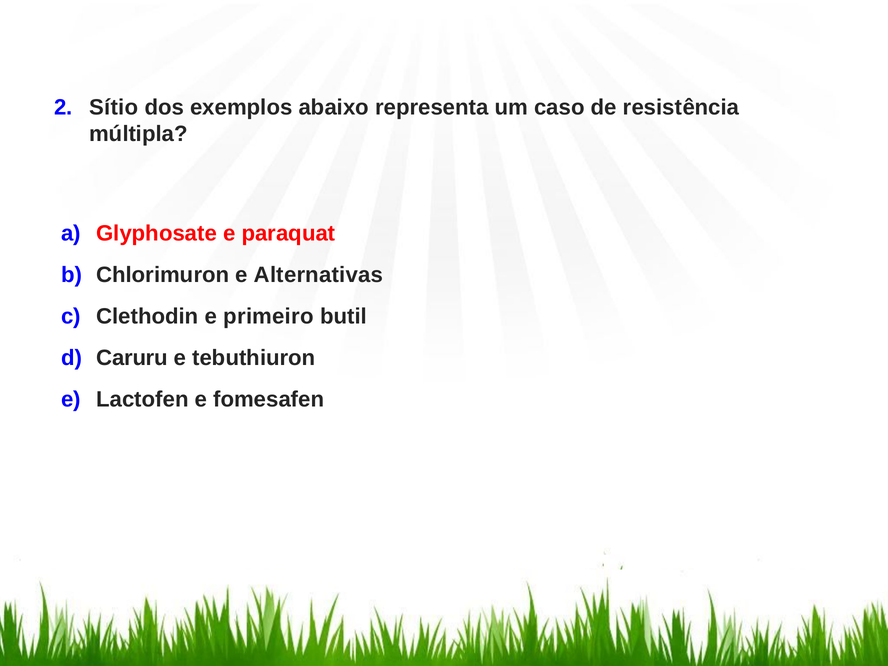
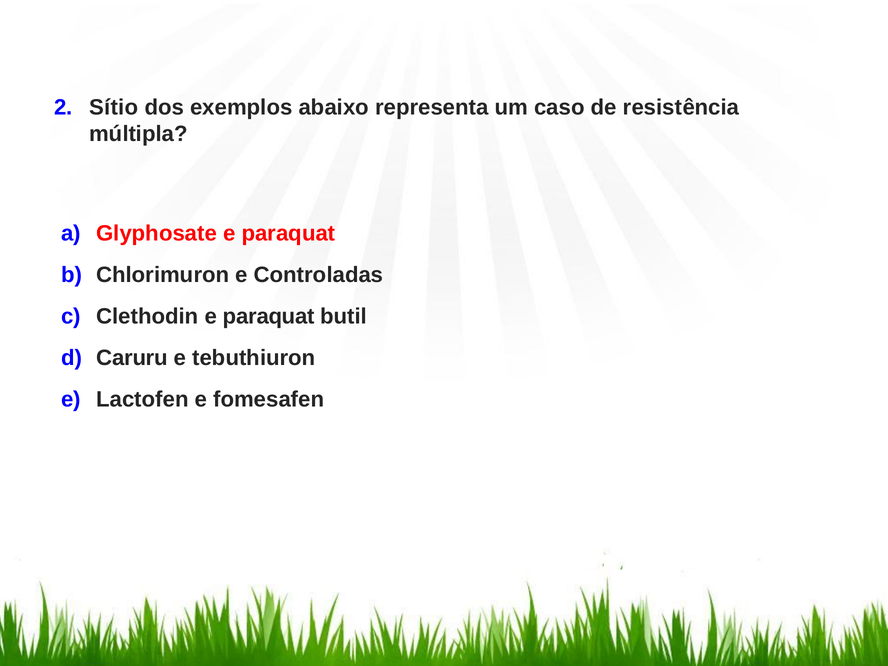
Alternativas: Alternativas -> Controladas
Clethodin e primeiro: primeiro -> paraquat
